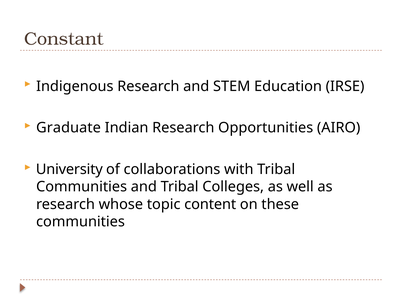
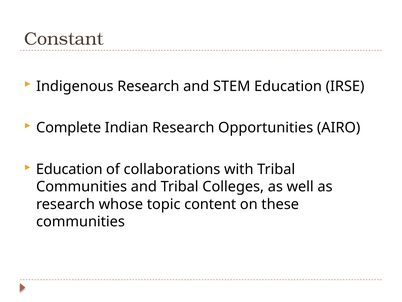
Graduate: Graduate -> Complete
University at (69, 169): University -> Education
